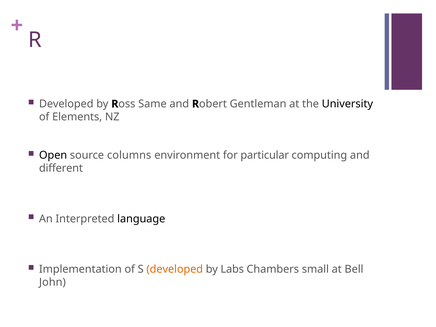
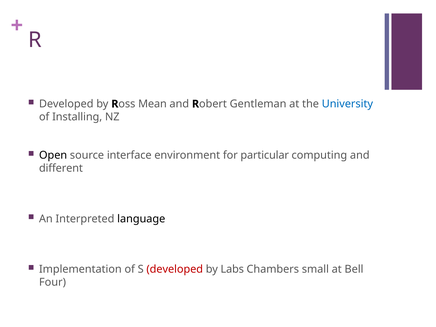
Same: Same -> Mean
University colour: black -> blue
Elements: Elements -> Installing
columns: columns -> interface
developed at (175, 269) colour: orange -> red
John: John -> Four
